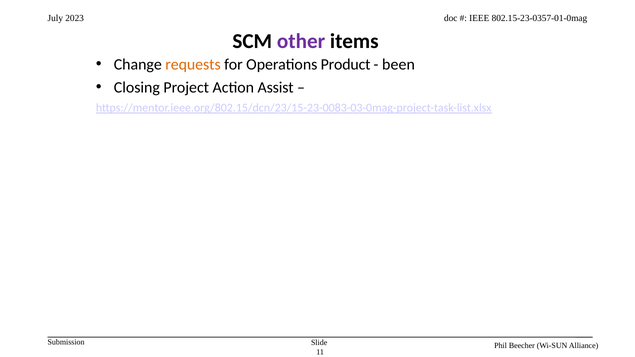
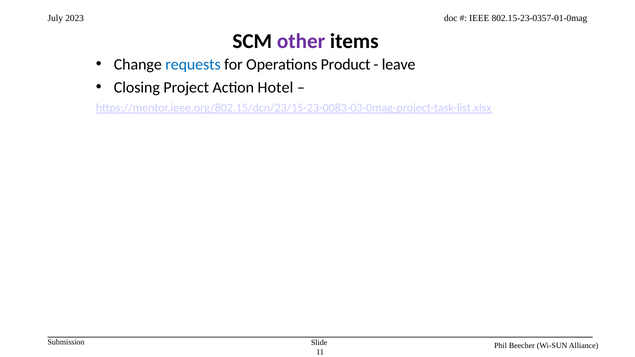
requests colour: orange -> blue
been: been -> leave
Assist: Assist -> Hotel
